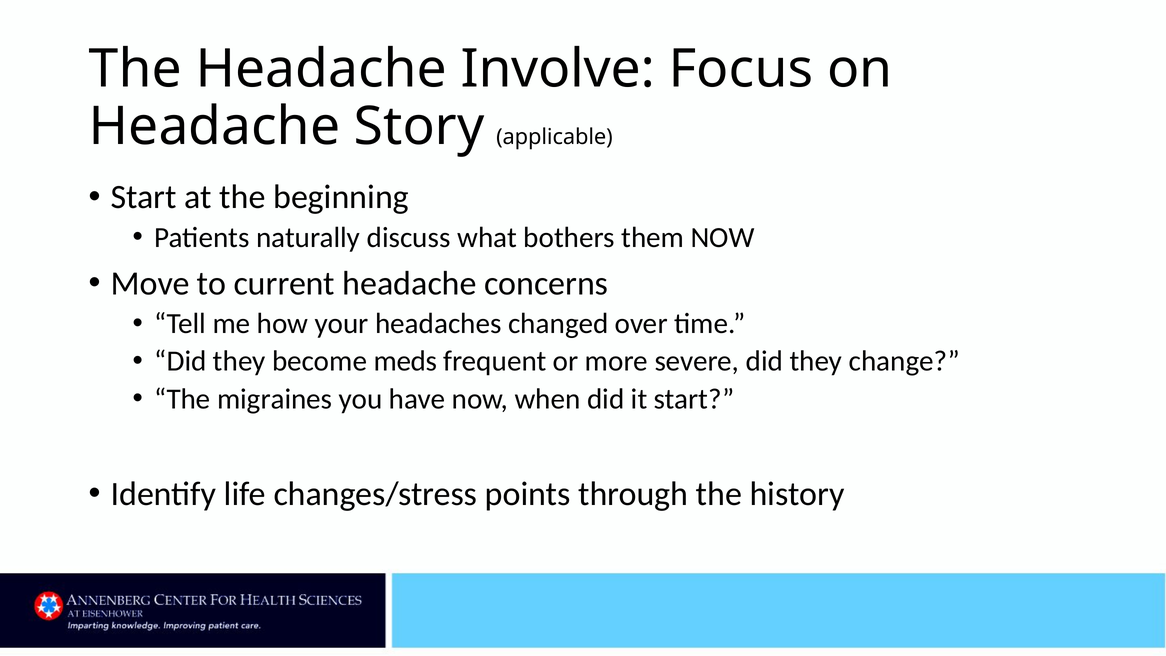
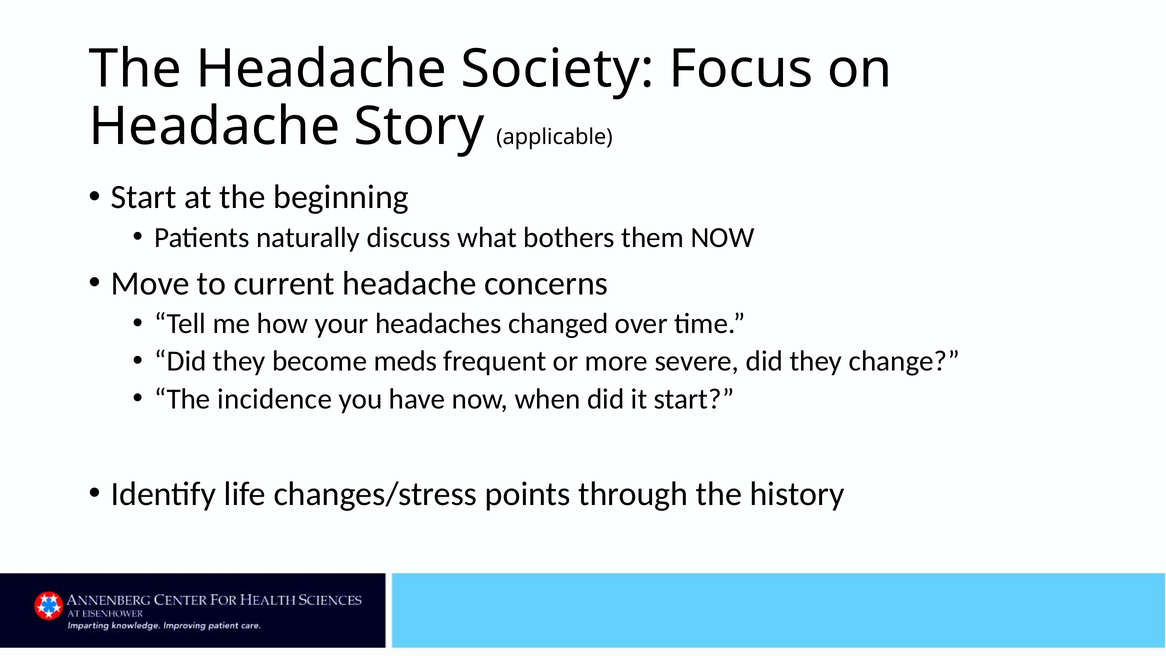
Involve: Involve -> Society
migraines: migraines -> incidence
